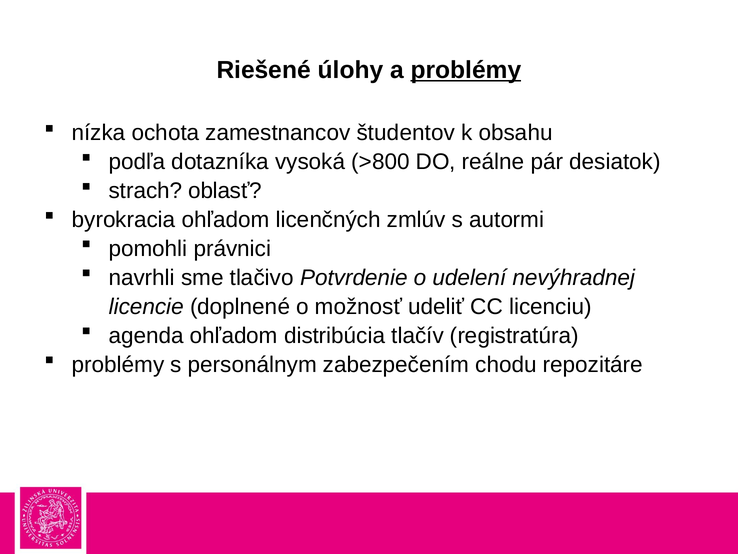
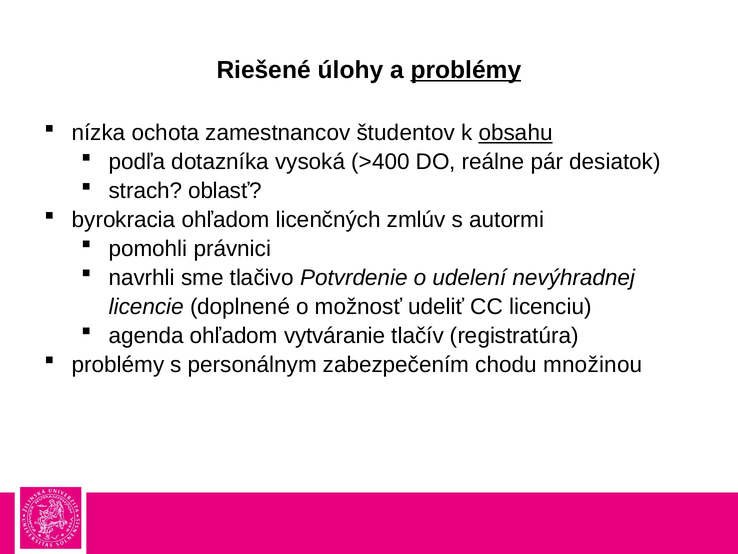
obsahu underline: none -> present
>800: >800 -> >400
distribúcia: distribúcia -> vytváranie
repozitáre: repozitáre -> množinou
